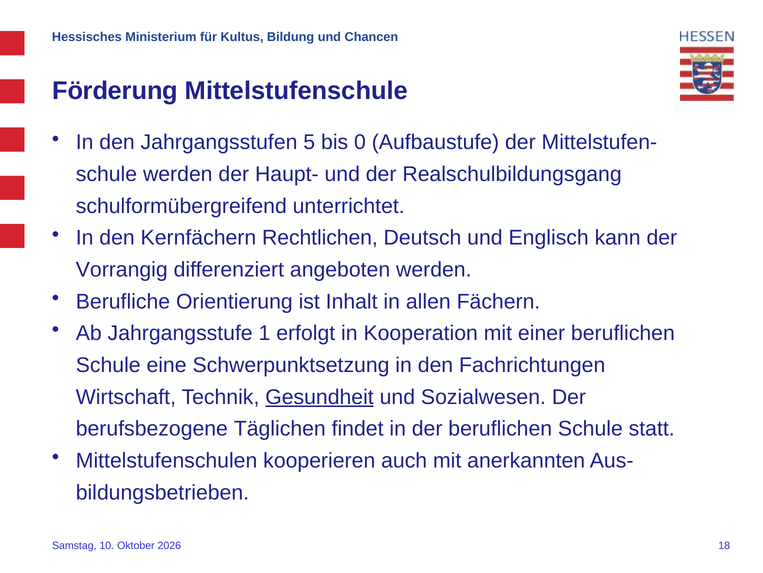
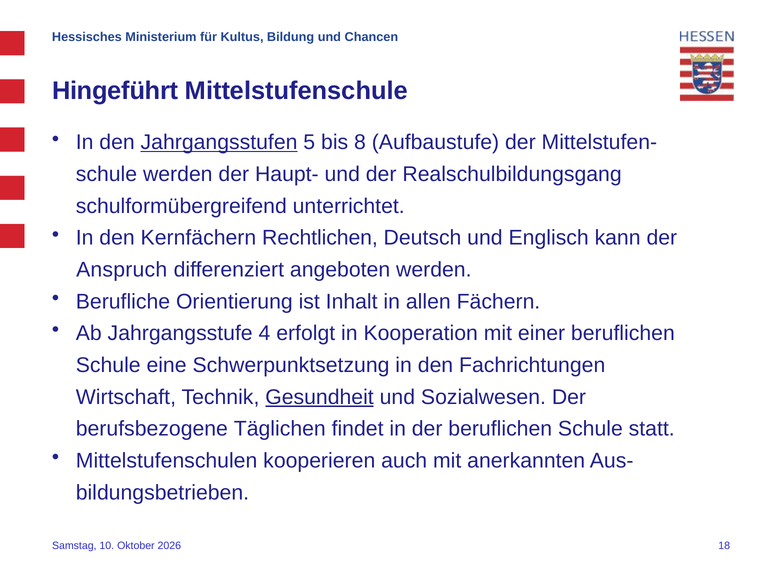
Förderung: Förderung -> Hingeführt
Jahrgangsstufen underline: none -> present
0: 0 -> 8
Vorrangig: Vorrangig -> Anspruch
1: 1 -> 4
